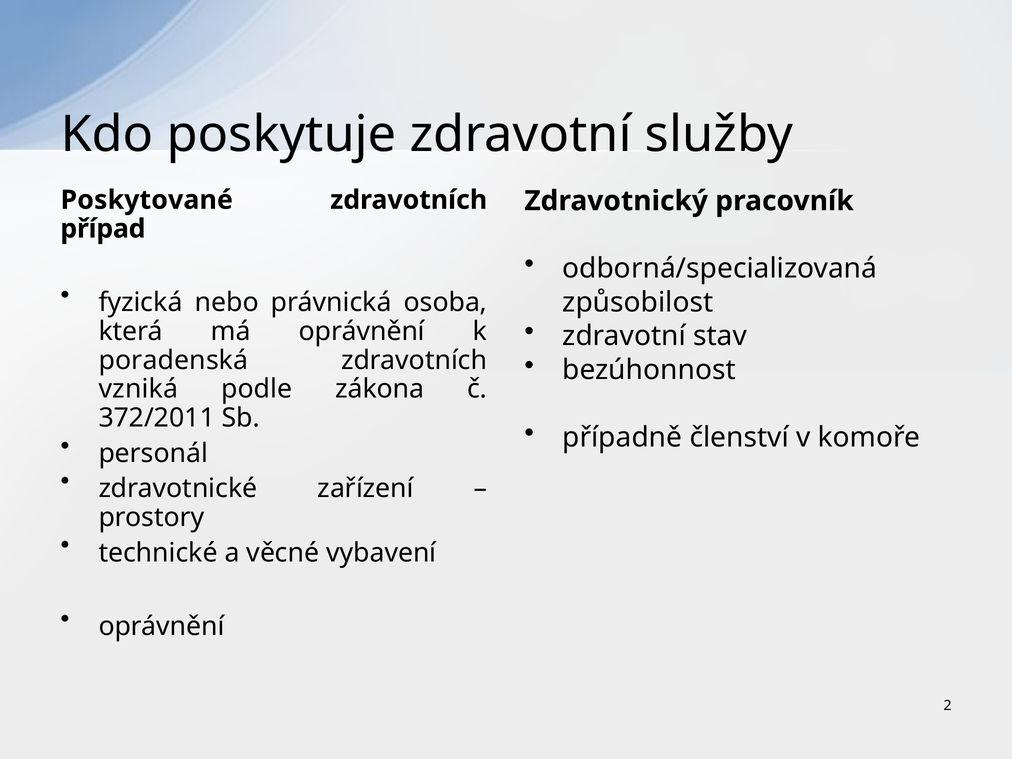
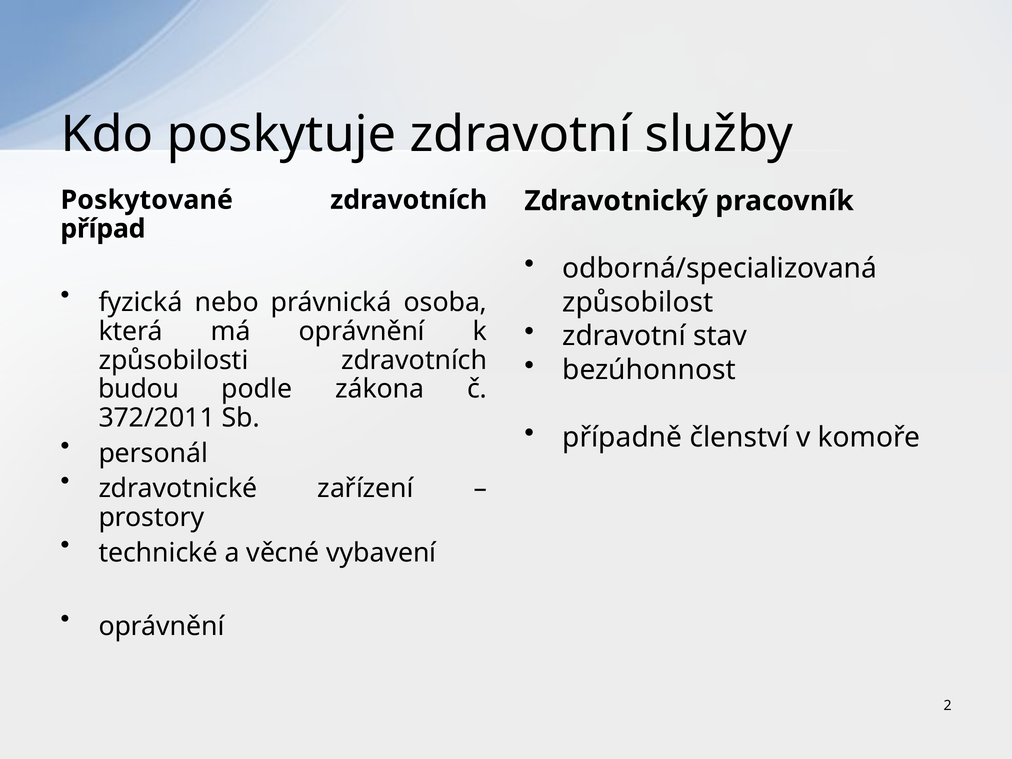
poradenská: poradenská -> způsobilosti
vzniká: vzniká -> budou
